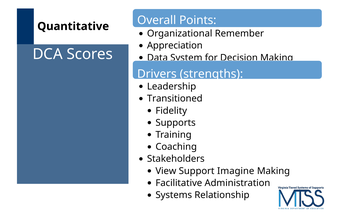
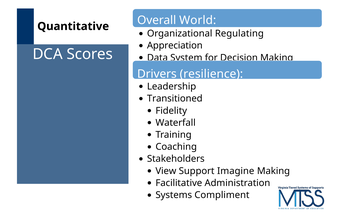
Points: Points -> World
Remember: Remember -> Regulating
strengths: strengths -> resilience
Supports: Supports -> Waterfall
Relationship: Relationship -> Compliment
